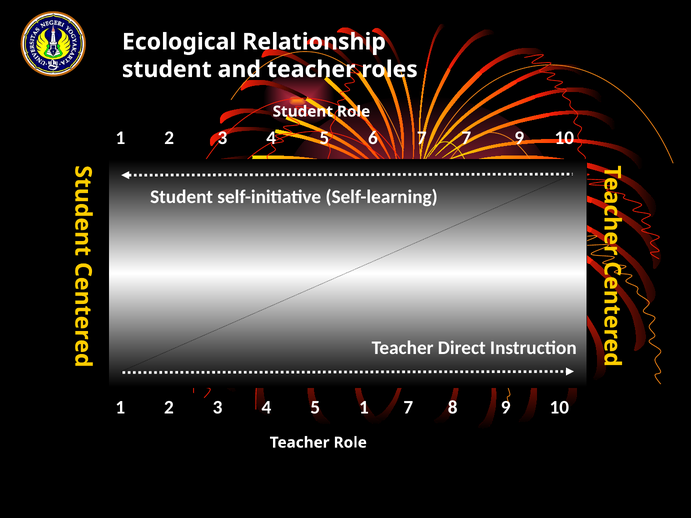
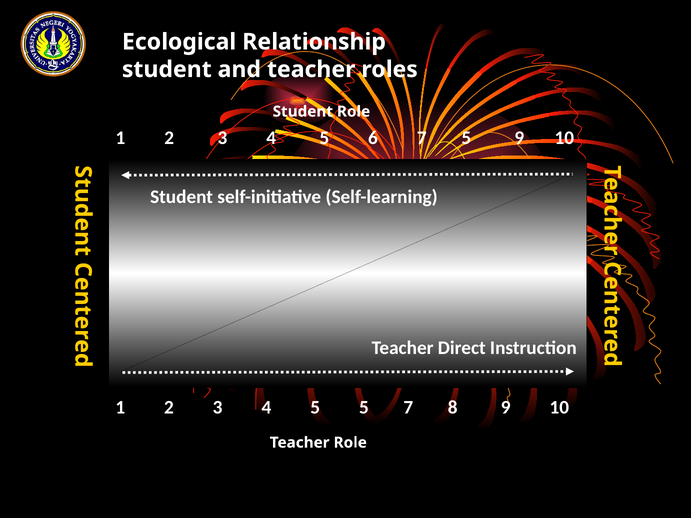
7 7: 7 -> 5
5 1: 1 -> 5
